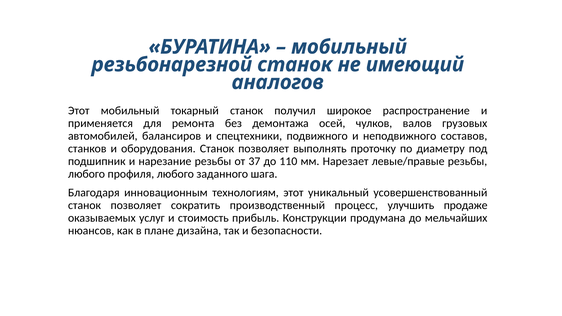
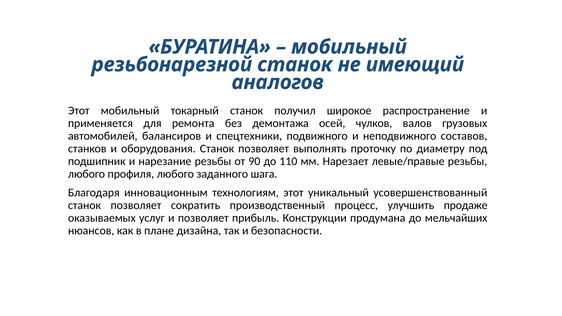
37: 37 -> 90
и стоимость: стоимость -> позволяет
